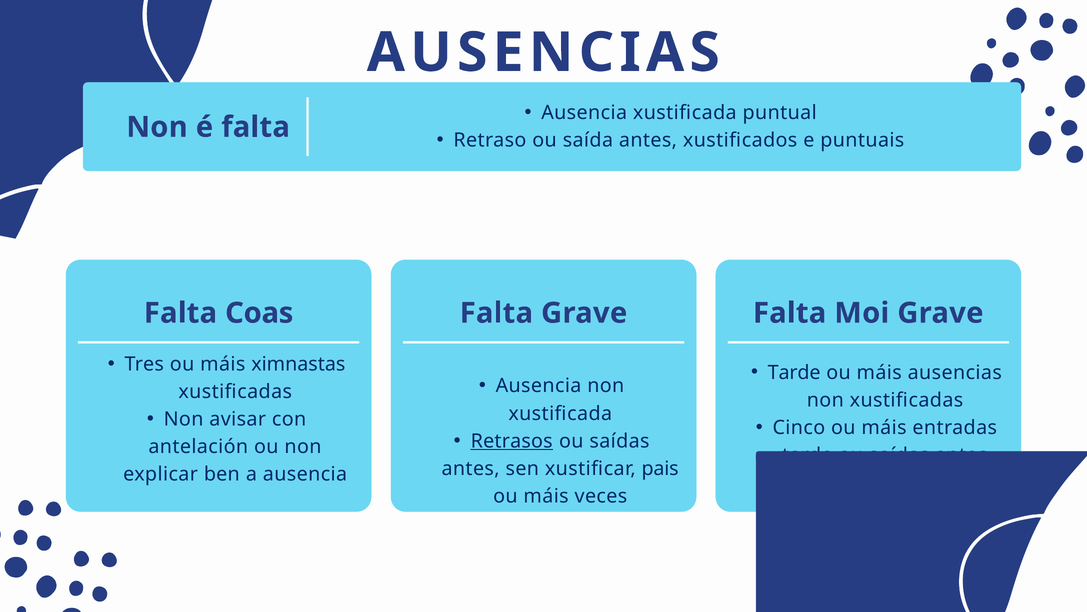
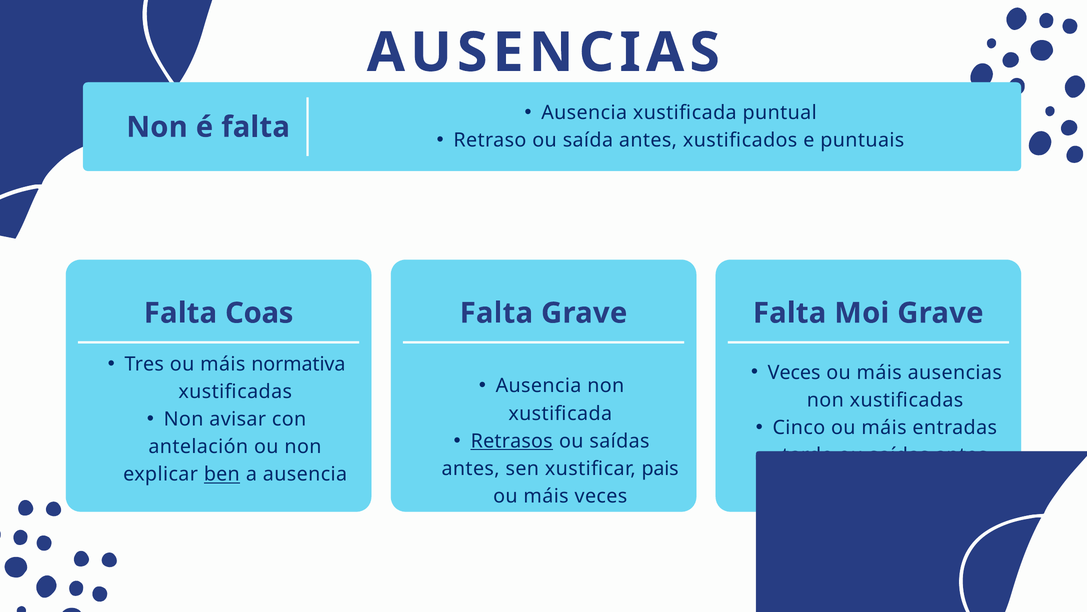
ximnastas: ximnastas -> normativa
Tarde at (794, 372): Tarde -> Veces
ben underline: none -> present
